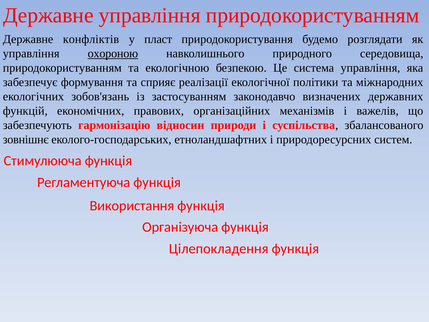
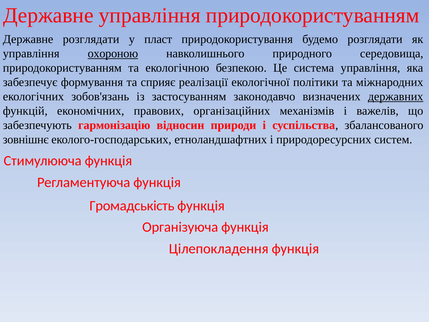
Державне конфліктів: конфліктів -> розглядати
державних underline: none -> present
Використання: Використання -> Громадськість
